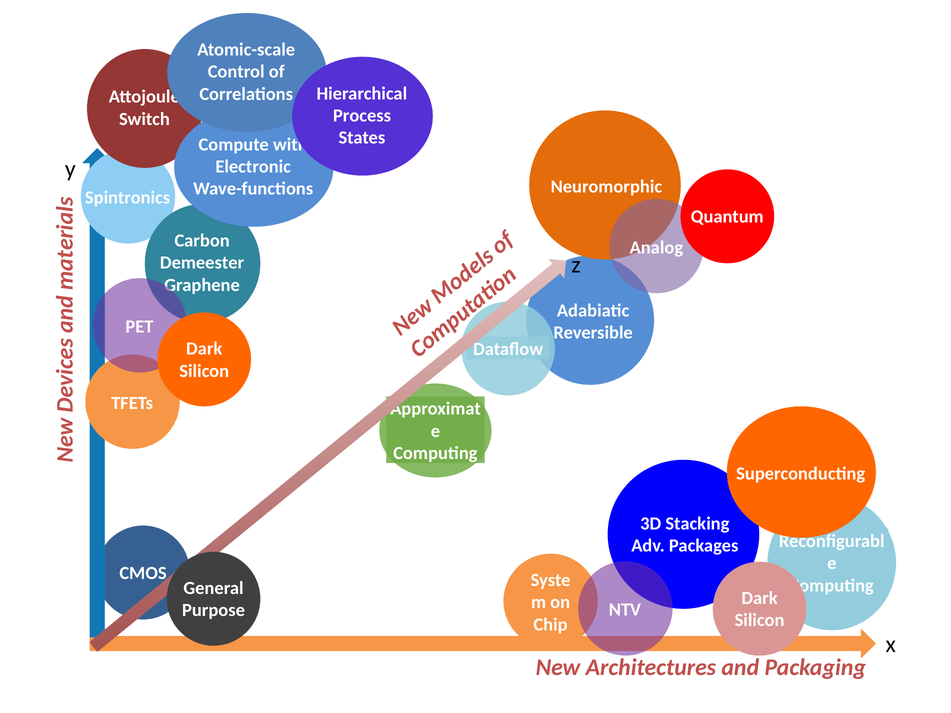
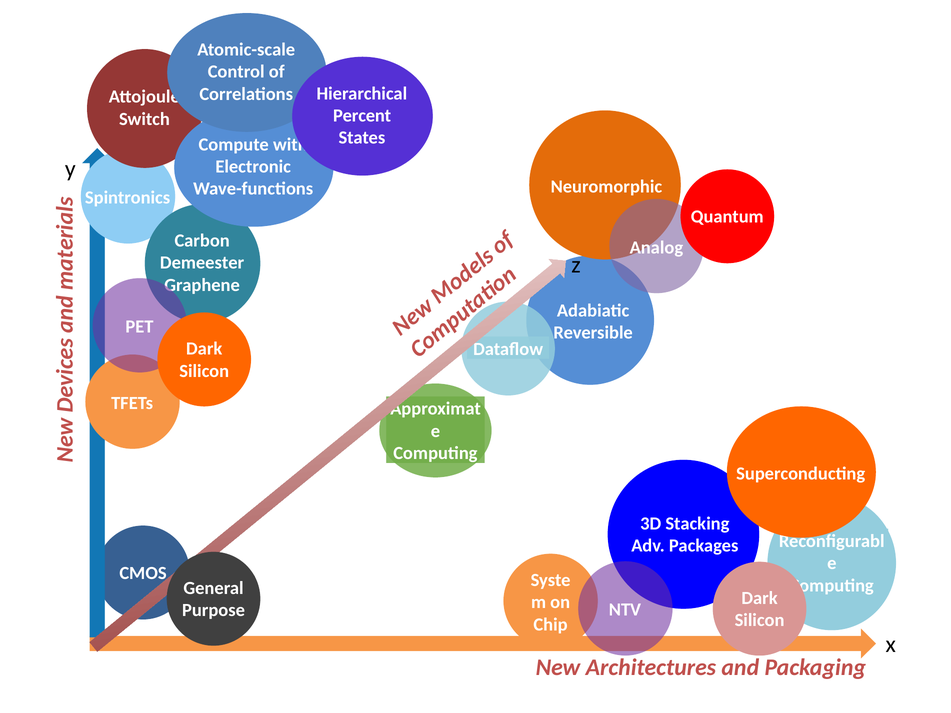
Process: Process -> Percent
